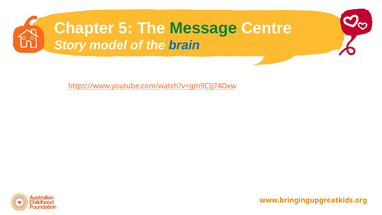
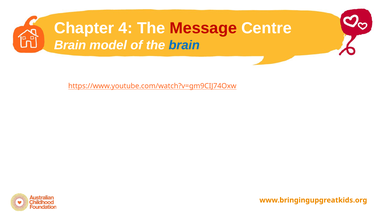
5: 5 -> 4
Message colour: green -> red
Story at (70, 45): Story -> Brain
